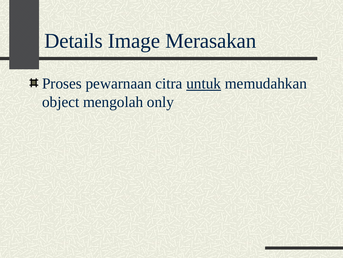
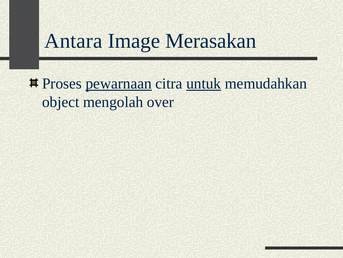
Details: Details -> Antara
pewarnaan underline: none -> present
only: only -> over
